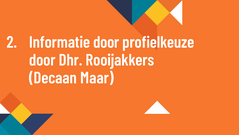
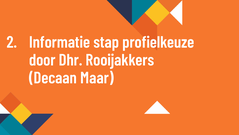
Informatie door: door -> stap
